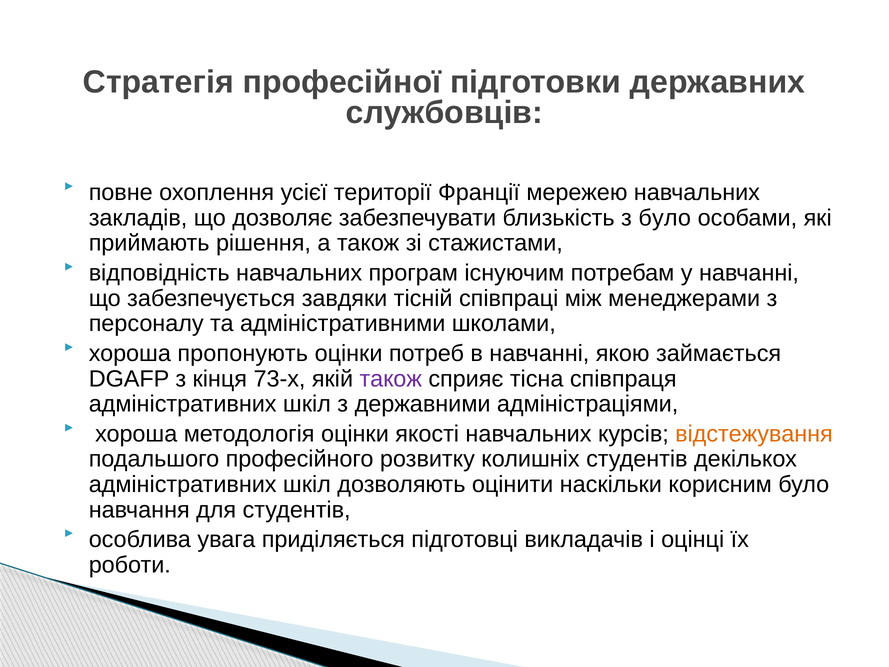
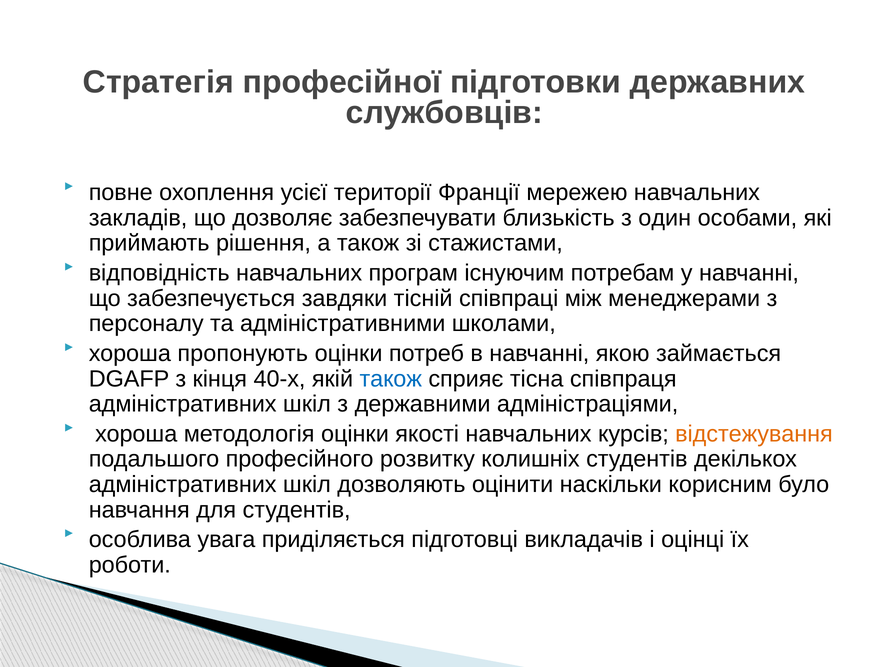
з було: було -> один
73-х: 73-х -> 40-х
також at (391, 379) colour: purple -> blue
